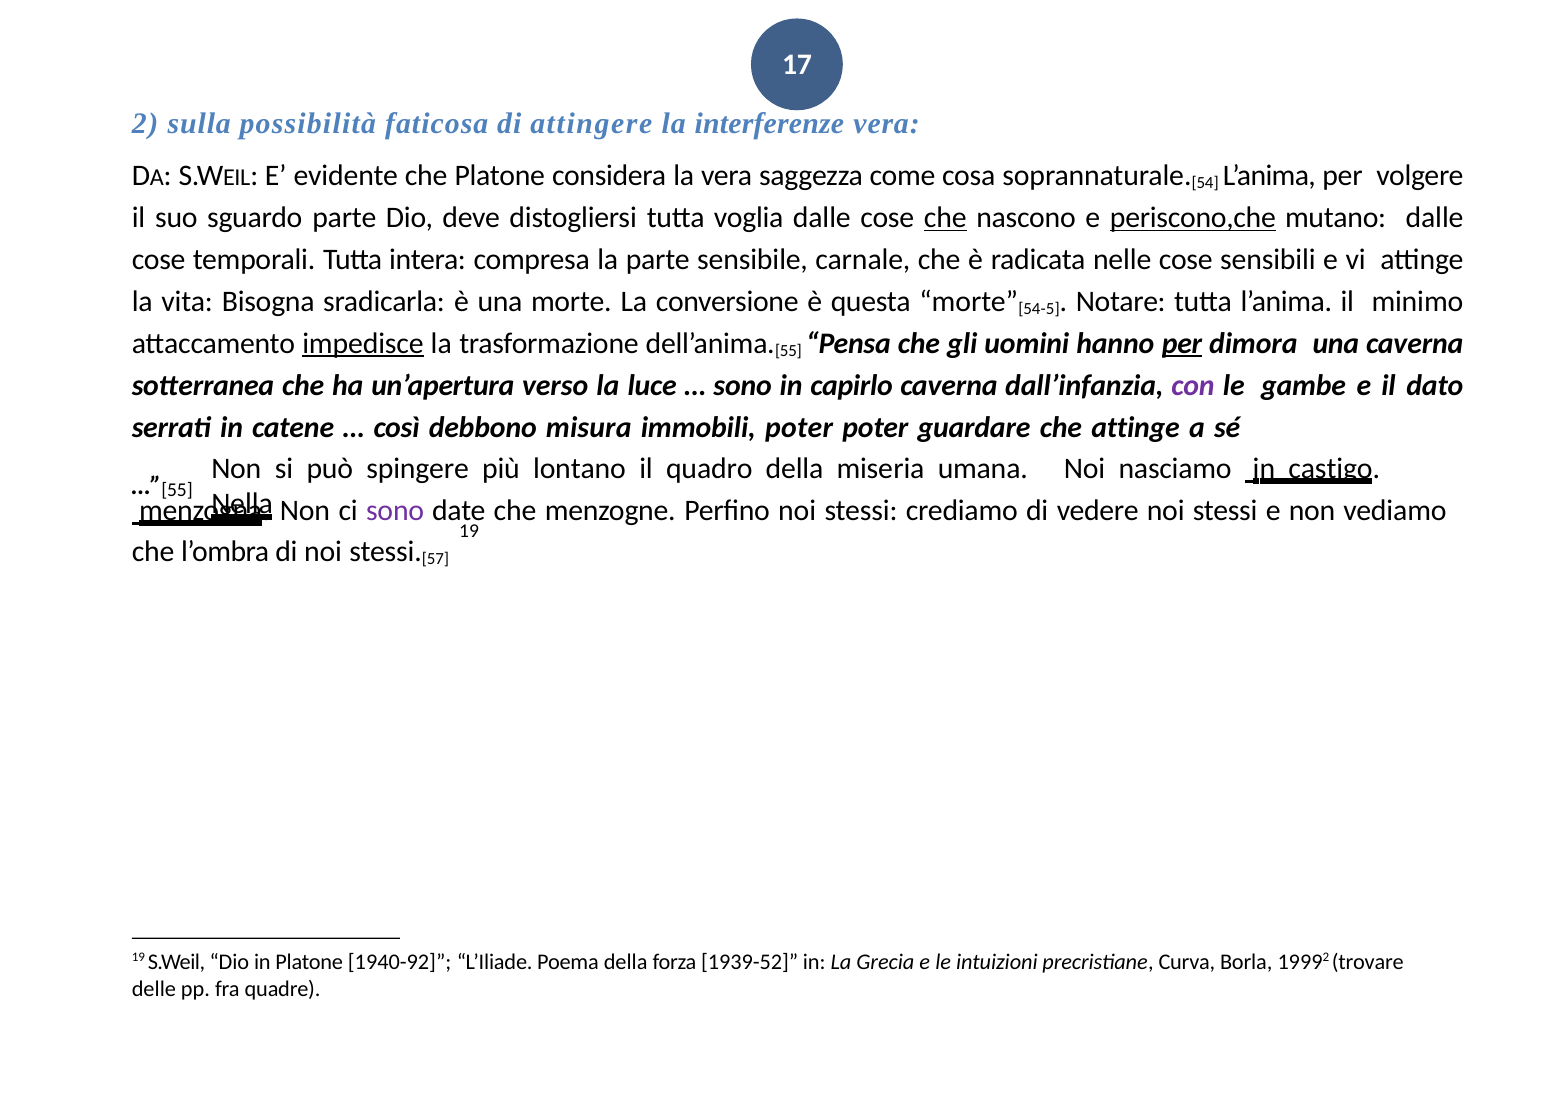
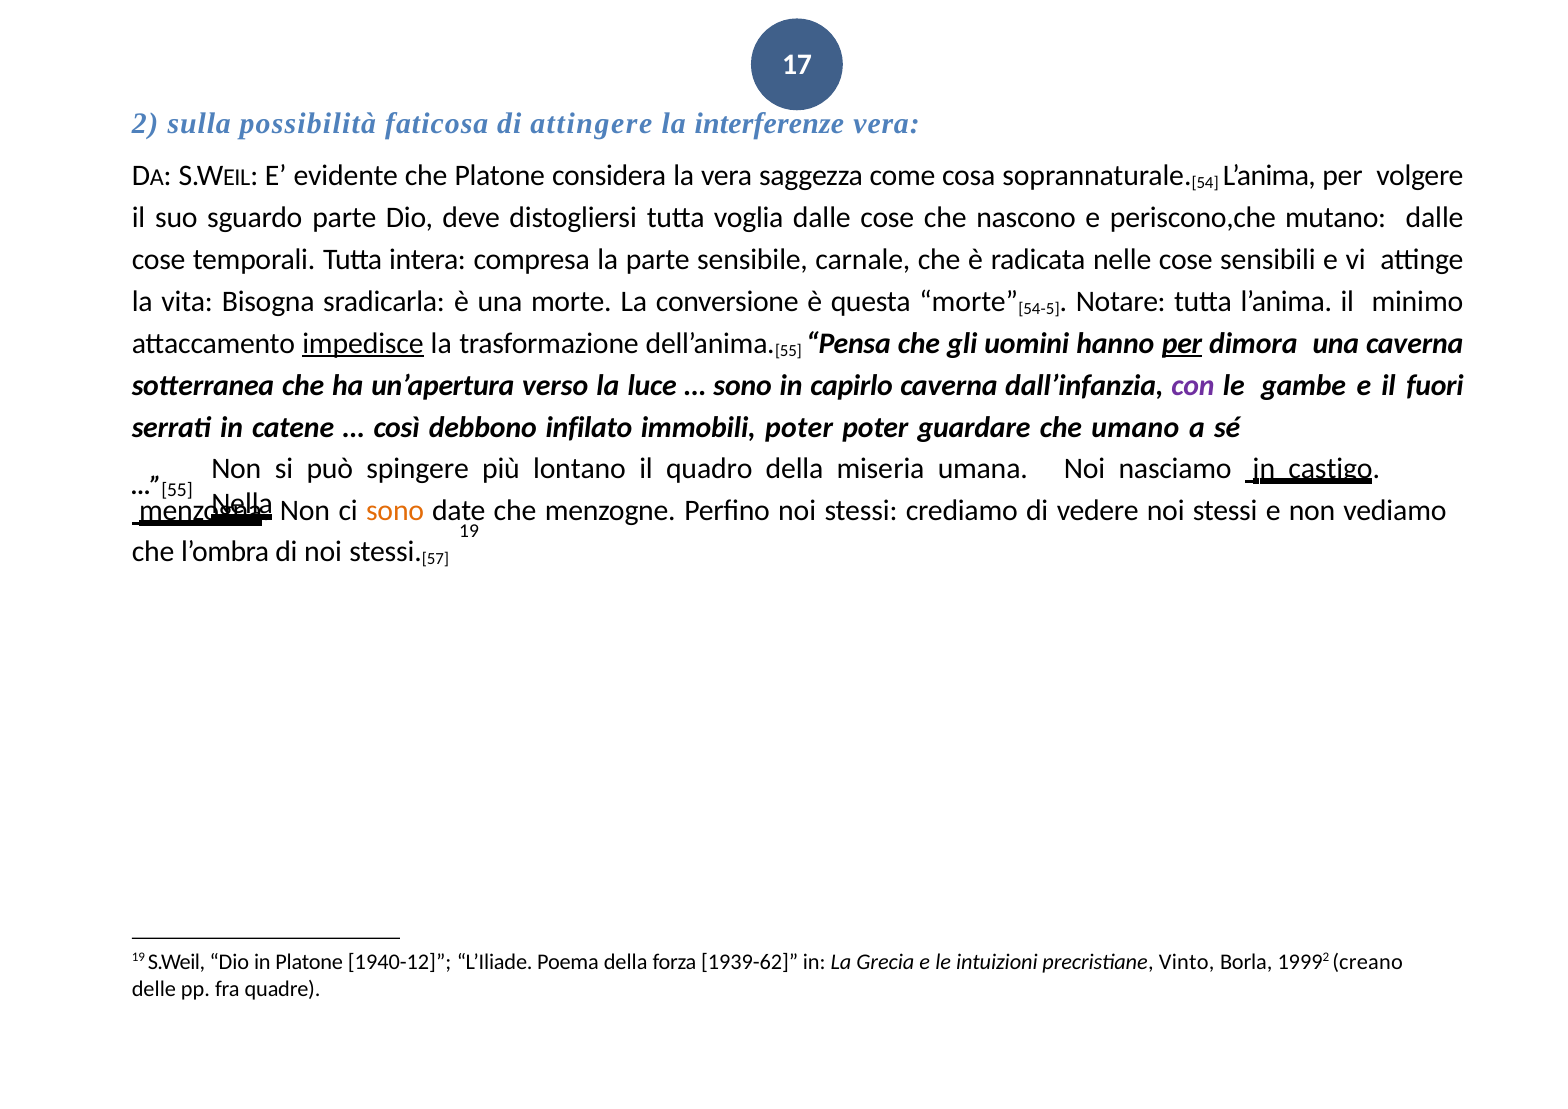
che at (945, 218) underline: present -> none
periscono,che underline: present -> none
dato: dato -> fuori
misura: misura -> infilato
che attinge: attinge -> umano
sono at (395, 510) colour: purple -> orange
1940-92: 1940-92 -> 1940-12
1939-52: 1939-52 -> 1939-62
Curva: Curva -> Vinto
trovare: trovare -> creano
